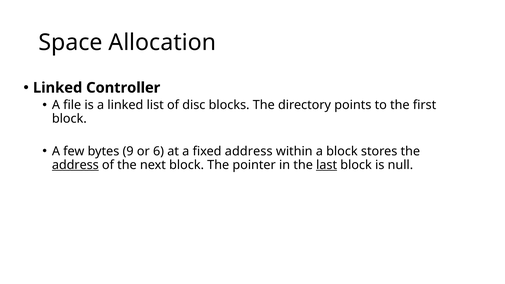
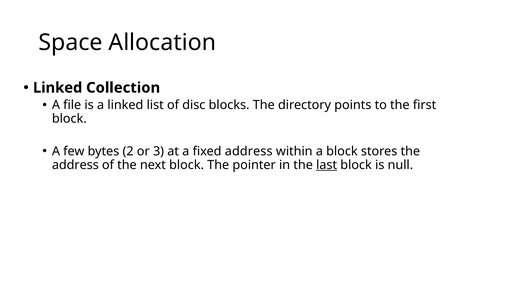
Controller: Controller -> Collection
9: 9 -> 2
6: 6 -> 3
address at (75, 165) underline: present -> none
